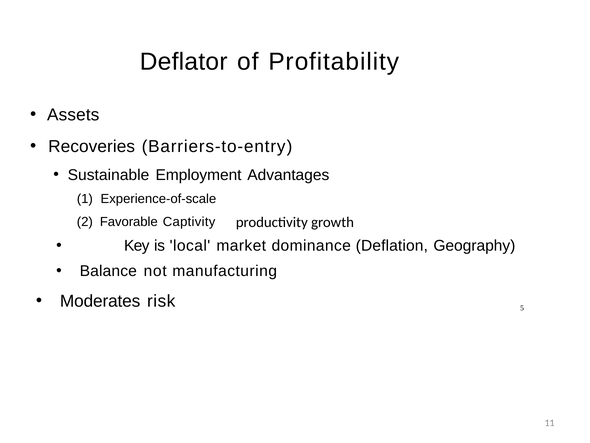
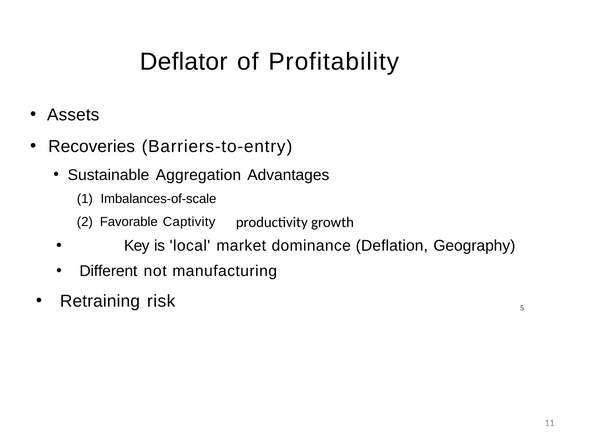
Employment: Employment -> Aggregation
Experience-of-scale: Experience-of-scale -> Imbalances-of-scale
Balance: Balance -> Different
Moderates: Moderates -> Retraining
